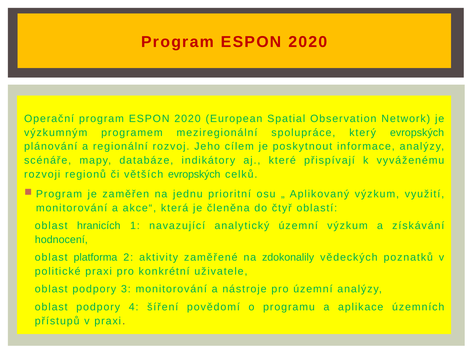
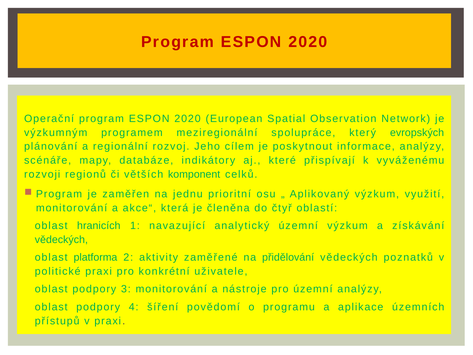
větších evropských: evropských -> komponent
hodnocení at (61, 240): hodnocení -> vědeckých
zdokonalily: zdokonalily -> přidělování
